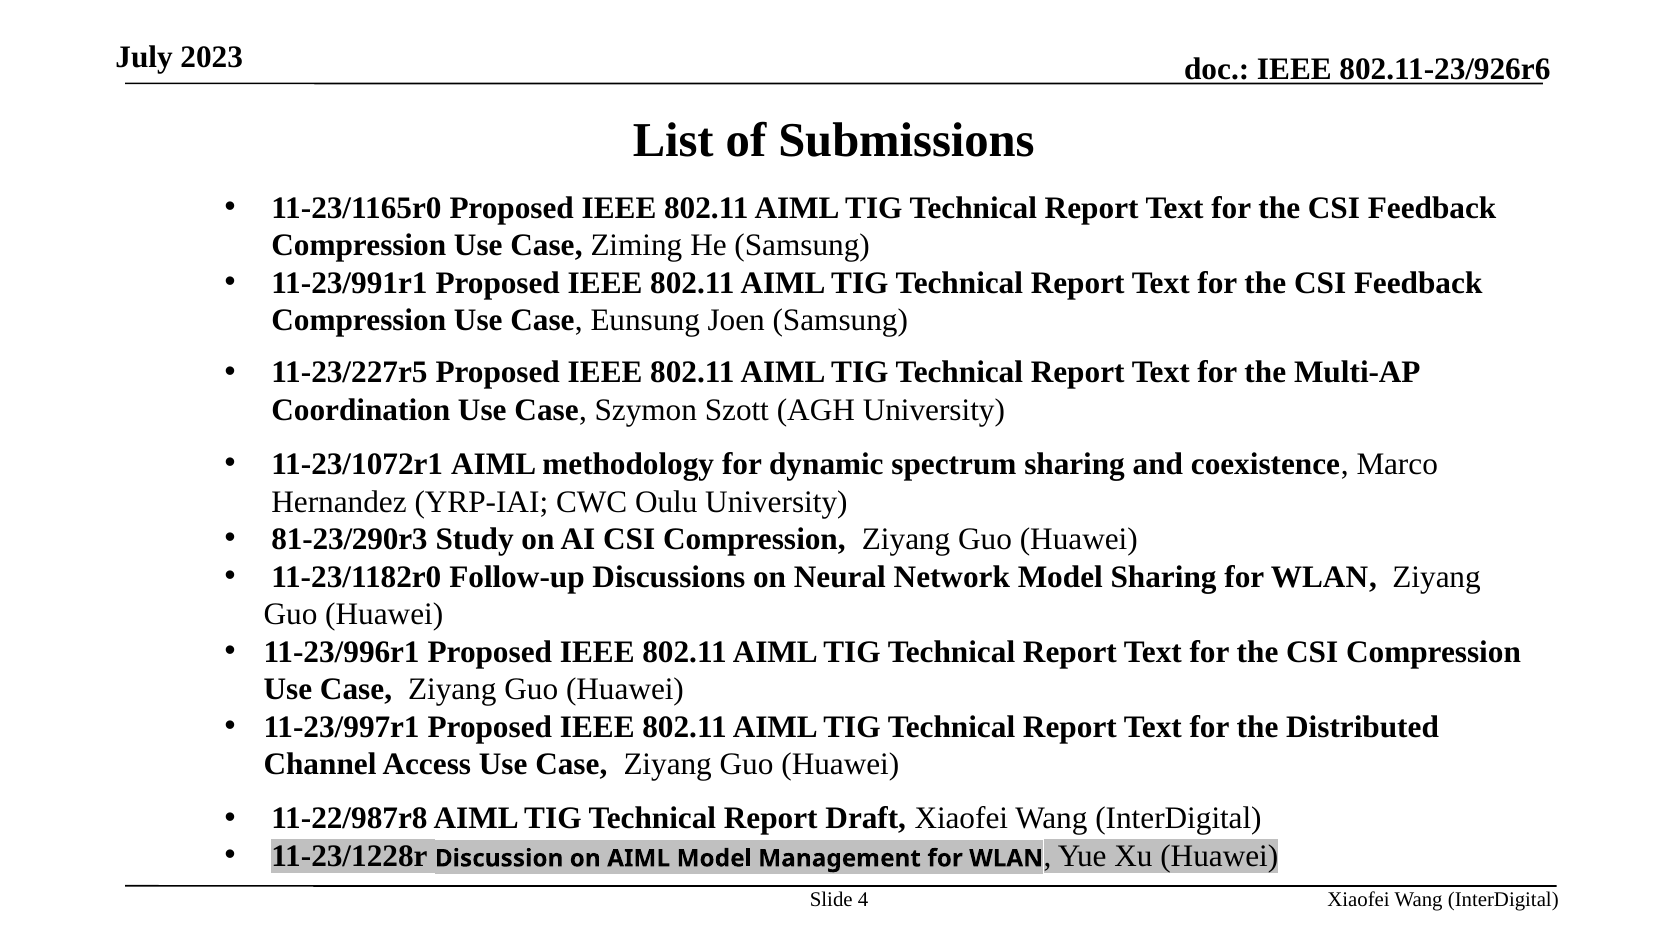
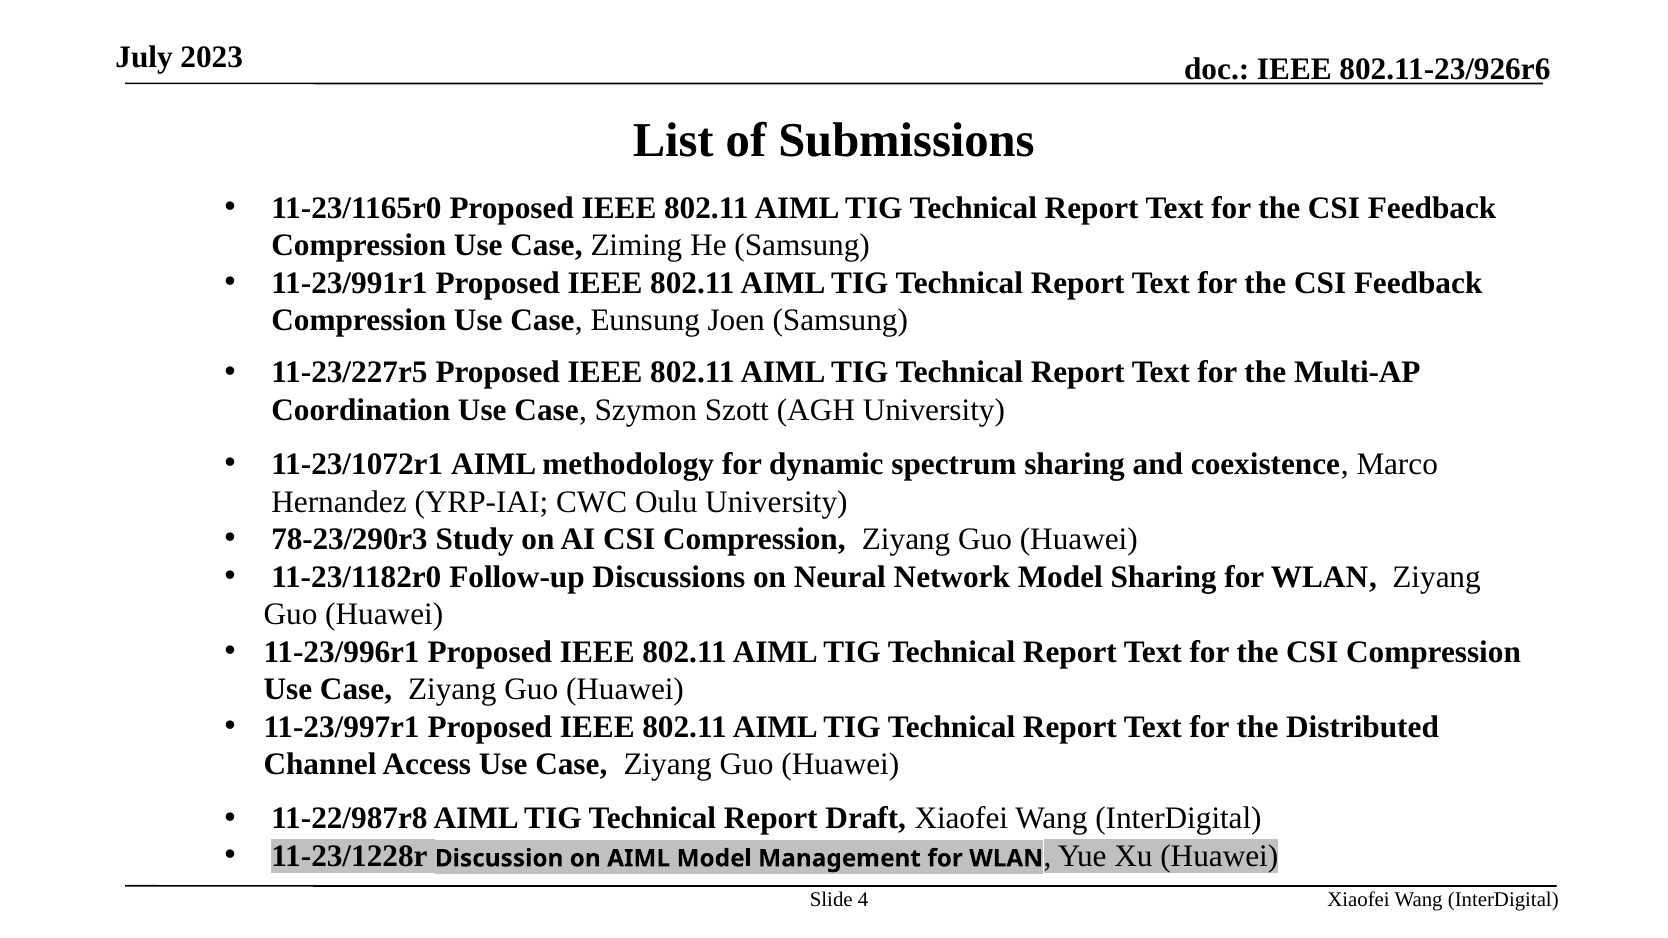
81-23/290r3: 81-23/290r3 -> 78-23/290r3
